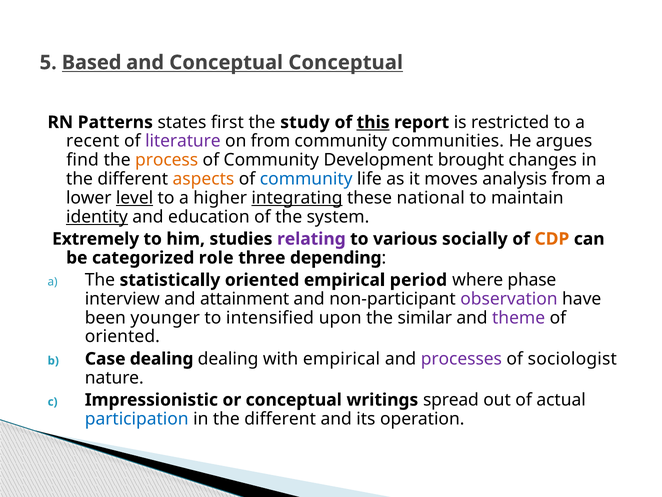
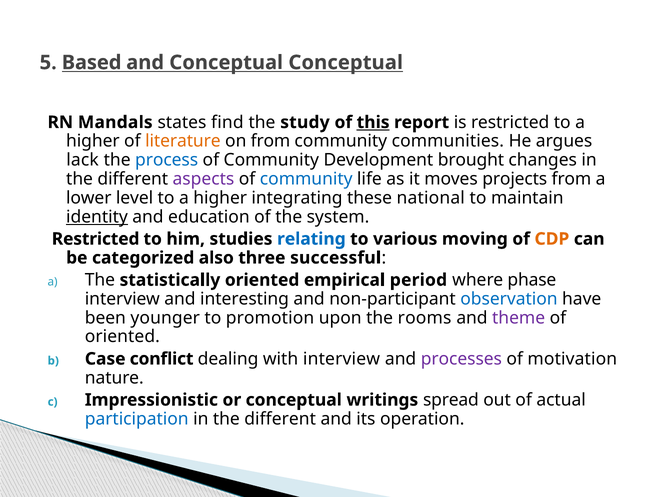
Patterns: Patterns -> Mandals
first: first -> find
recent at (93, 141): recent -> higher
literature colour: purple -> orange
find: find -> lack
process colour: orange -> blue
aspects colour: orange -> purple
analysis: analysis -> projects
level underline: present -> none
integrating underline: present -> none
Extremely at (96, 239): Extremely -> Restricted
relating colour: purple -> blue
socially: socially -> moving
role: role -> also
depending: depending -> successful
attainment: attainment -> interesting
observation colour: purple -> blue
intensified: intensified -> promotion
similar: similar -> rooms
Case dealing: dealing -> conflict
with empirical: empirical -> interview
sociologist: sociologist -> motivation
